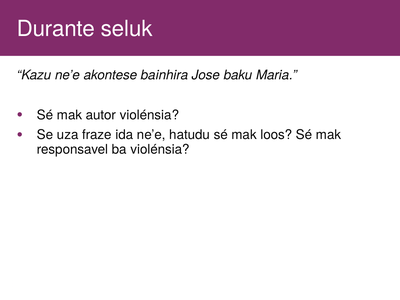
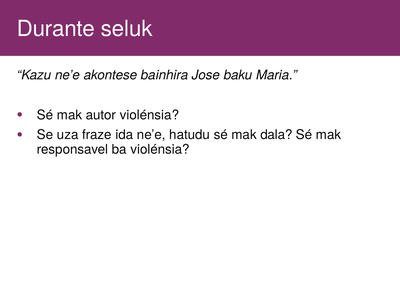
loos: loos -> dala
